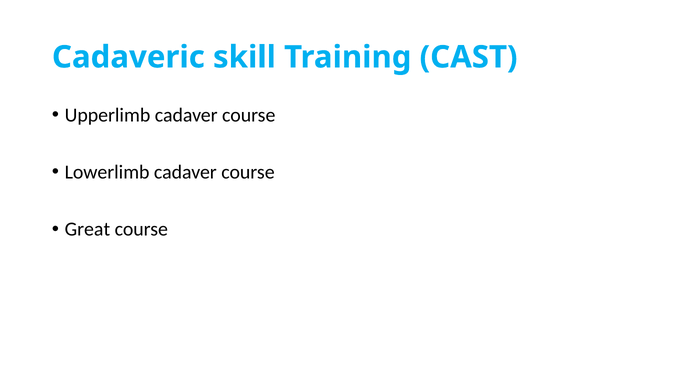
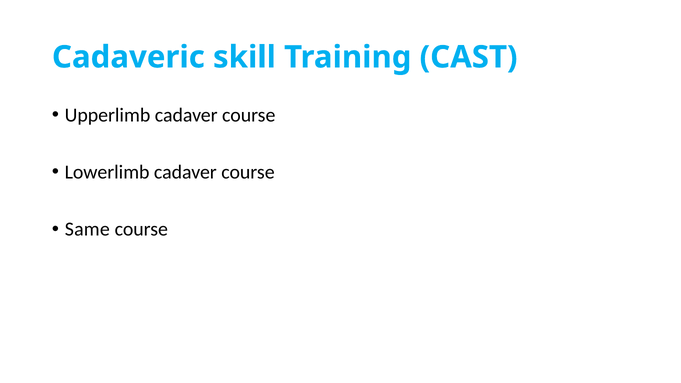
Great: Great -> Same
